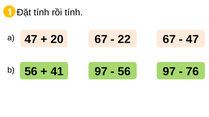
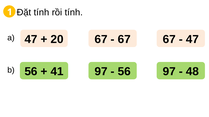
22 at (124, 39): 22 -> 67
76: 76 -> 48
